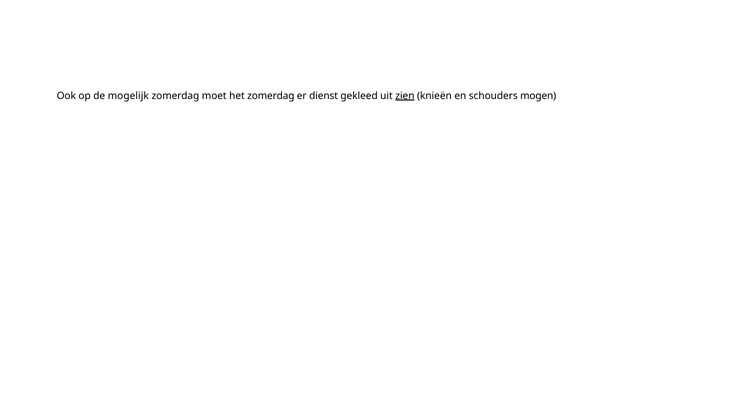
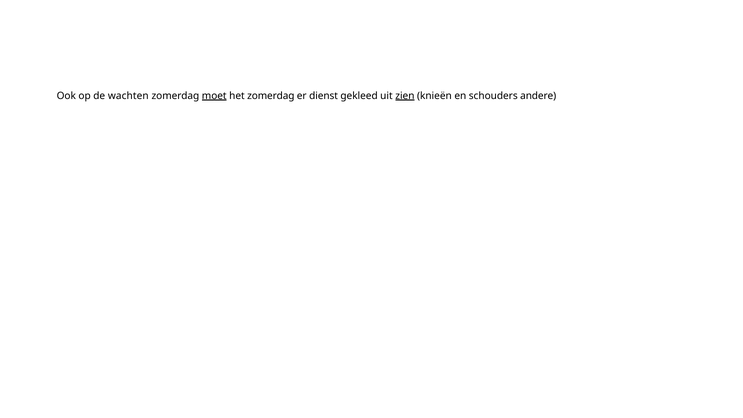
mogelijk: mogelijk -> wachten
moet underline: none -> present
mogen: mogen -> andere
